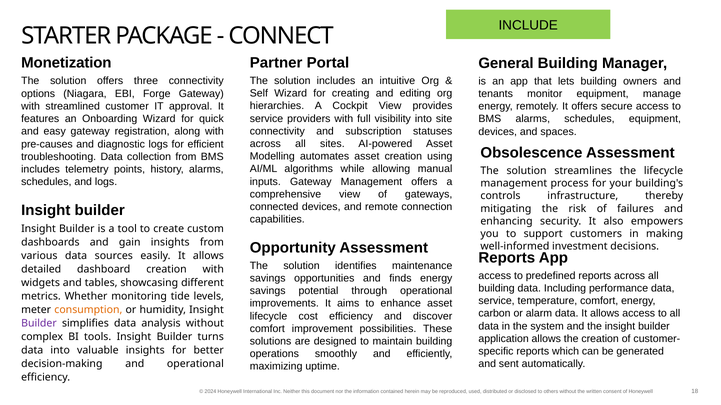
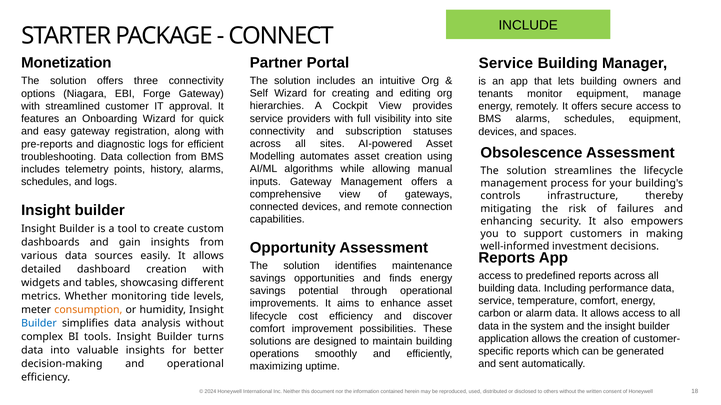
General at (506, 63): General -> Service
pre-causes: pre-causes -> pre-reports
Builder at (39, 324) colour: purple -> blue
